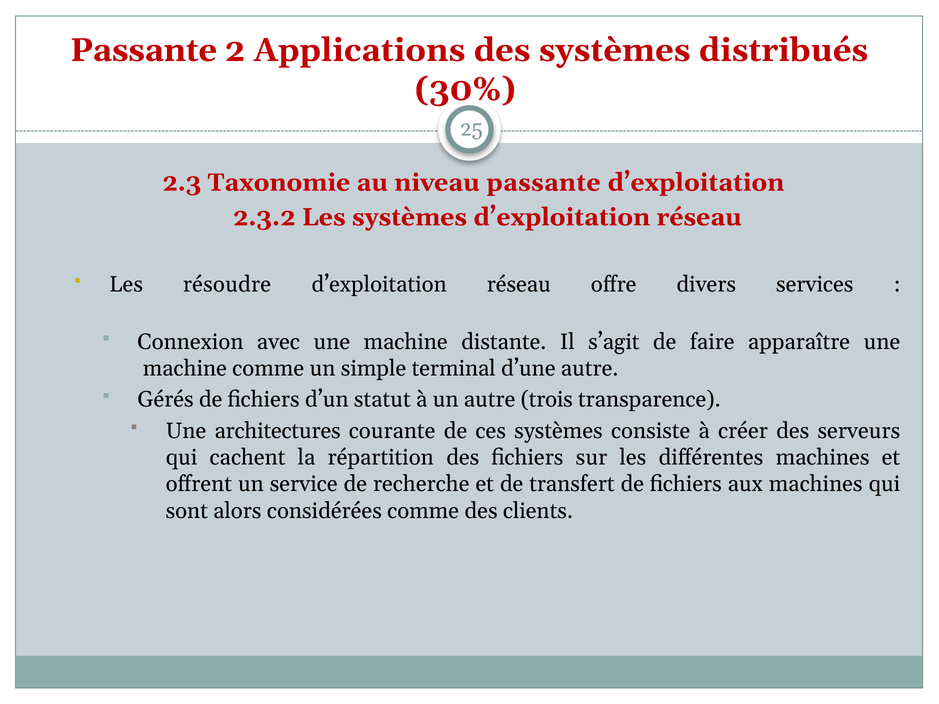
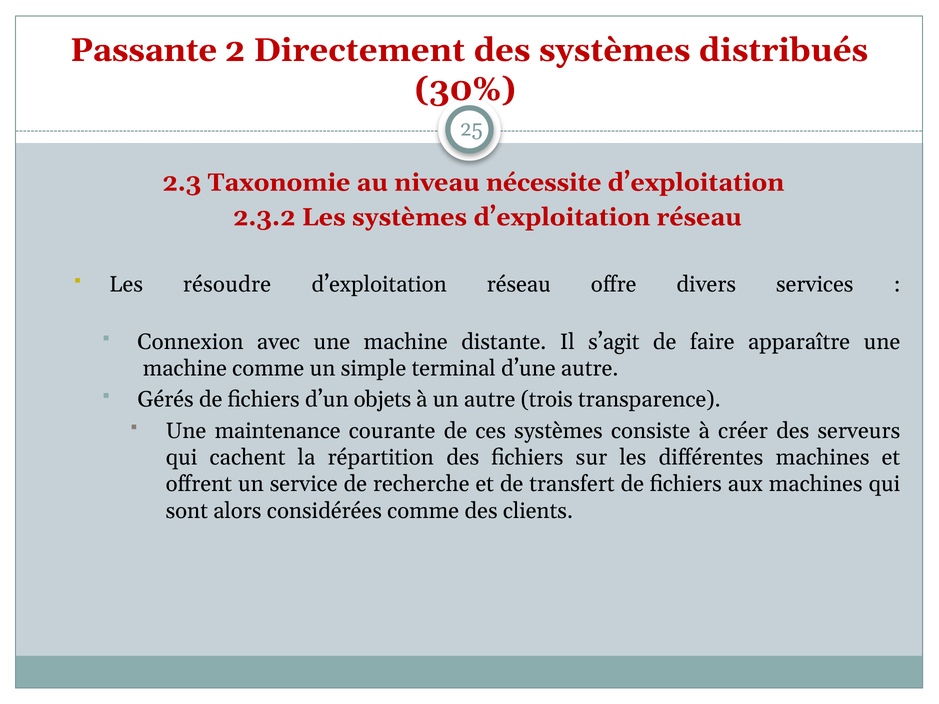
Applications: Applications -> Directement
niveau passante: passante -> nécessite
statut: statut -> objets
architectures: architectures -> maintenance
